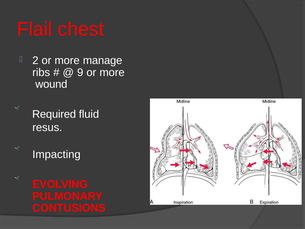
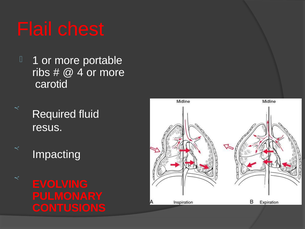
2: 2 -> 1
manage: manage -> portable
9: 9 -> 4
wound: wound -> carotid
